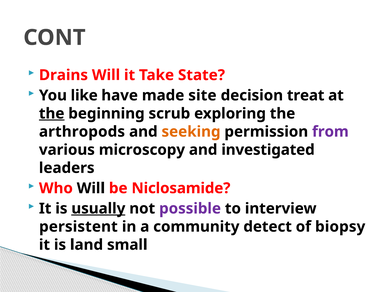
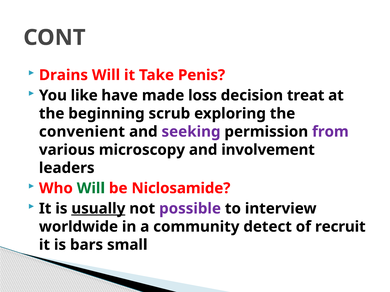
State: State -> Penis
site: site -> loss
the at (52, 114) underline: present -> none
arthropods: arthropods -> convenient
seeking colour: orange -> purple
investigated: investigated -> involvement
Will at (91, 189) colour: black -> green
persistent: persistent -> worldwide
biopsy: biopsy -> recruit
land: land -> bars
